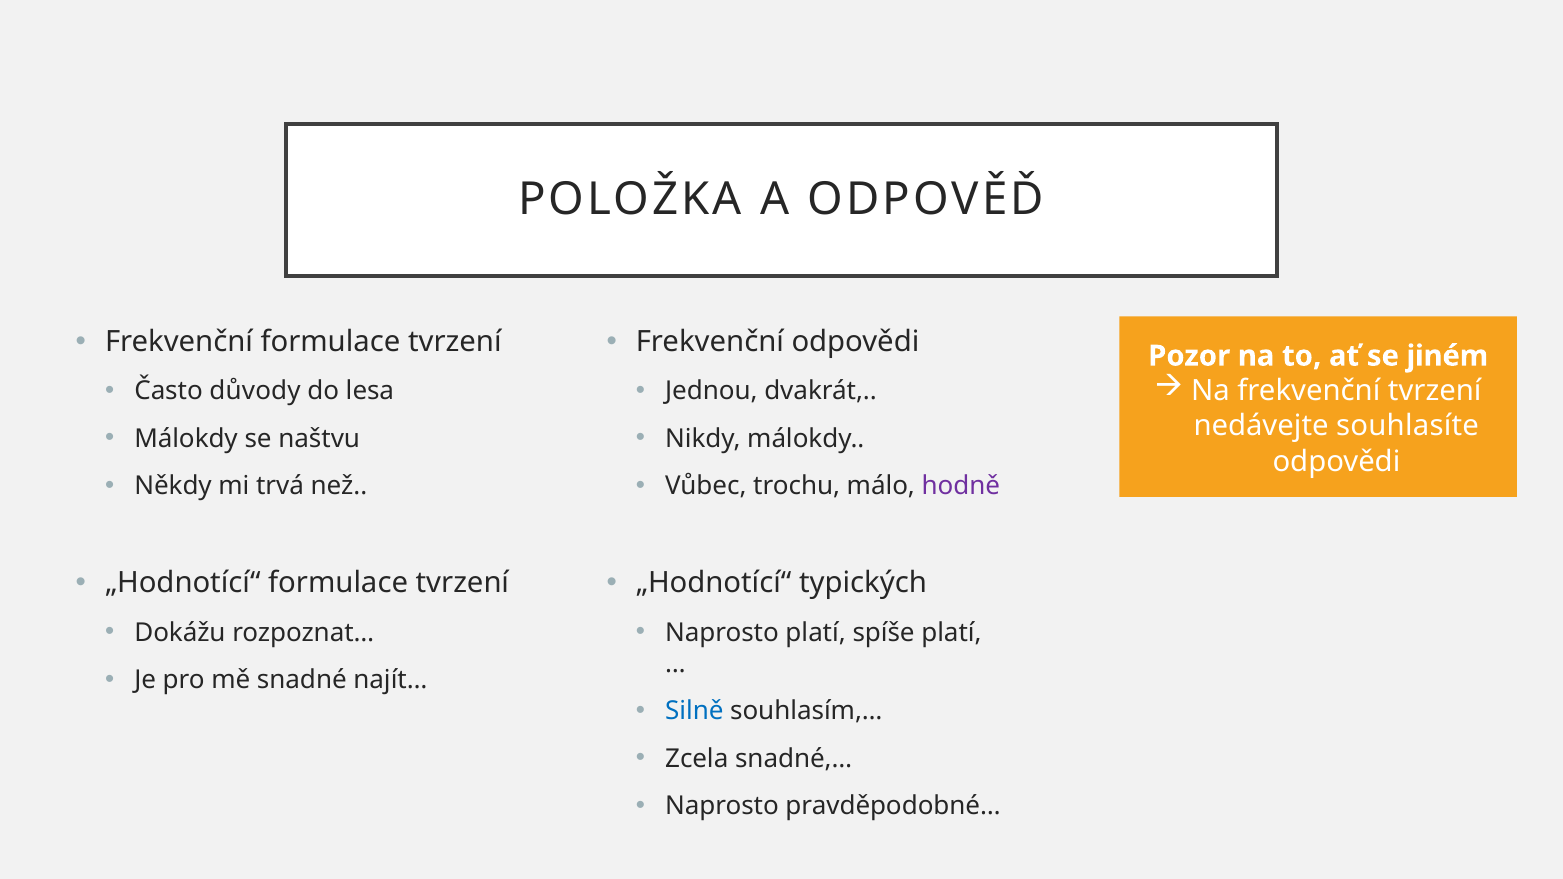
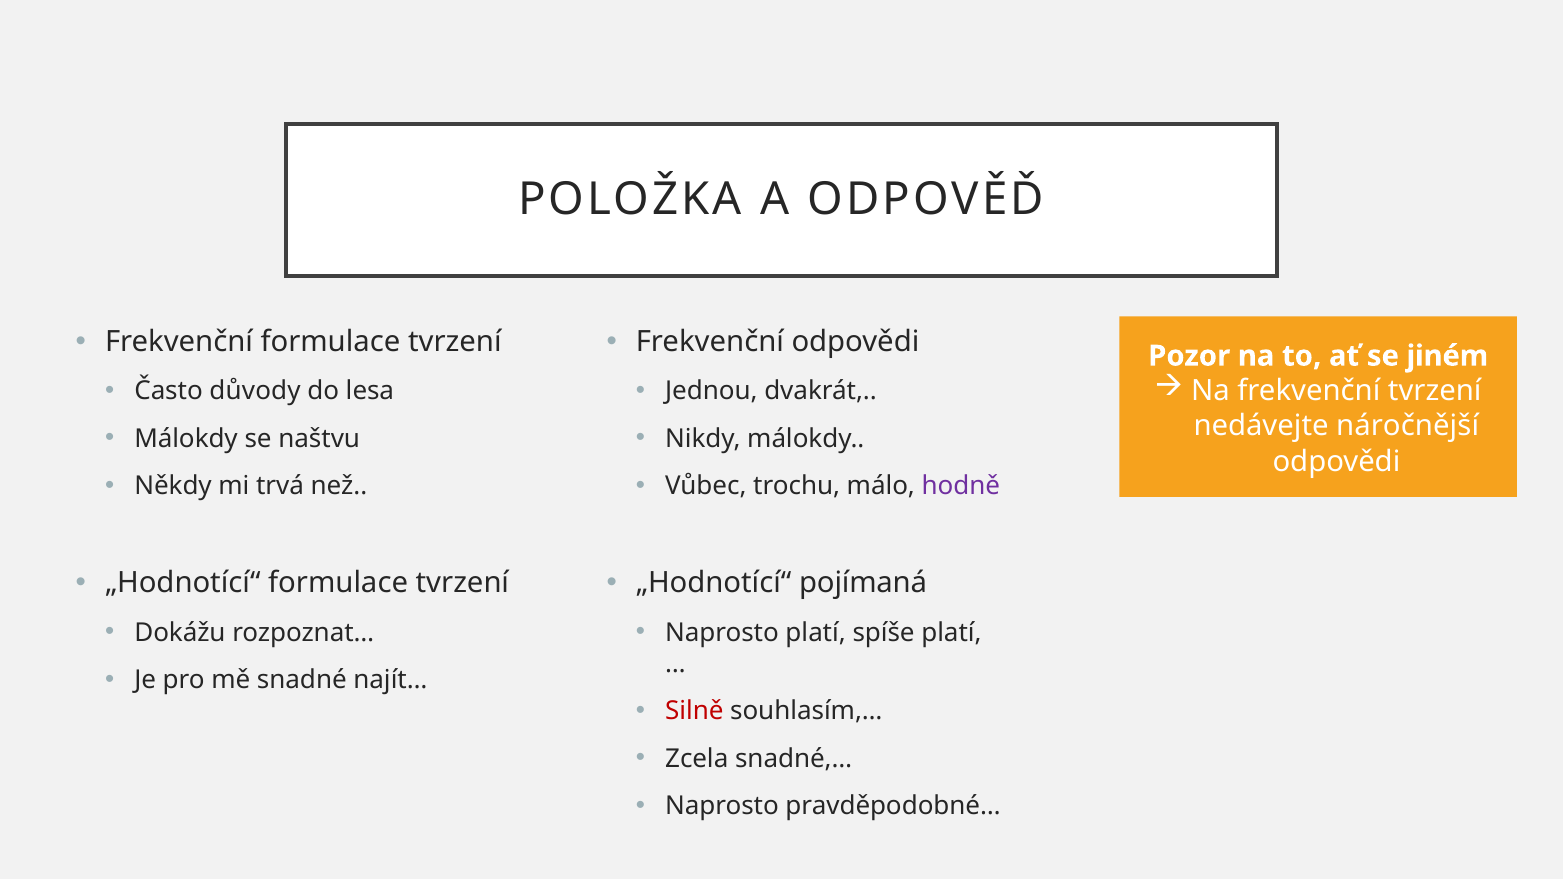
souhlasíte: souhlasíte -> náročnější
typických: typických -> pojímaná
Silně colour: blue -> red
